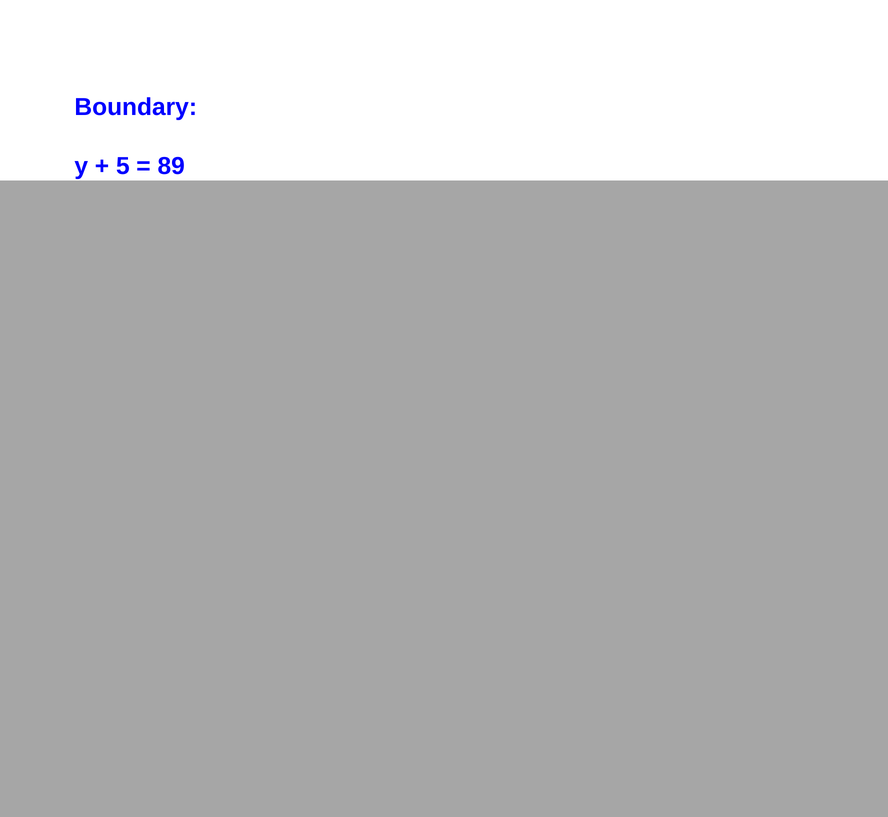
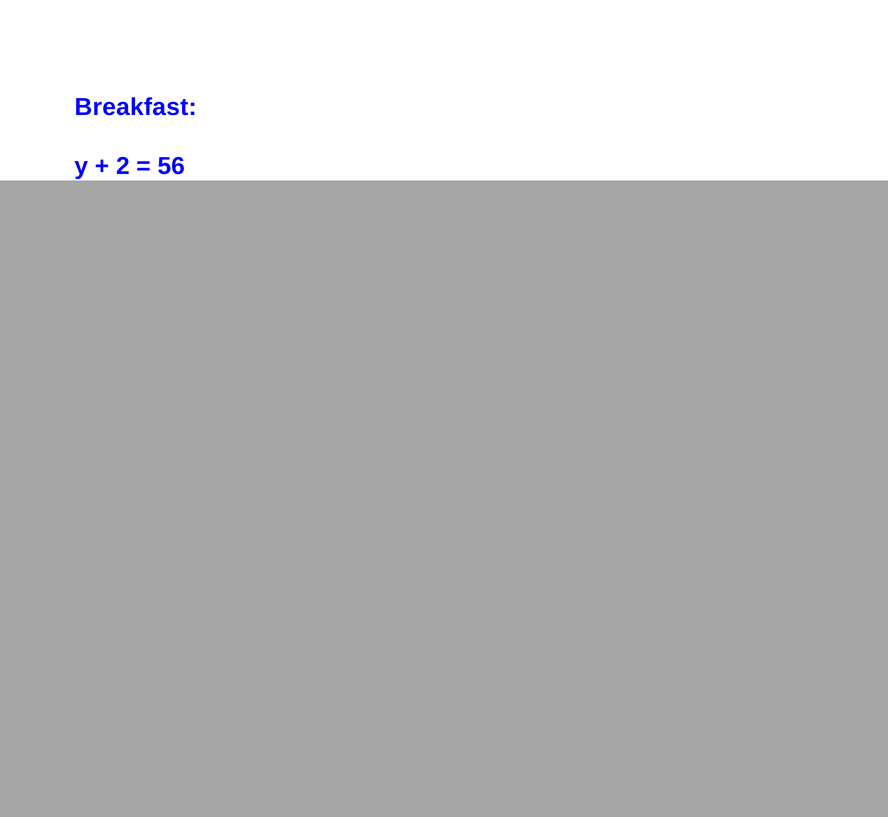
Boundary: Boundary -> Breakfast
5: 5 -> 2
89: 89 -> 56
